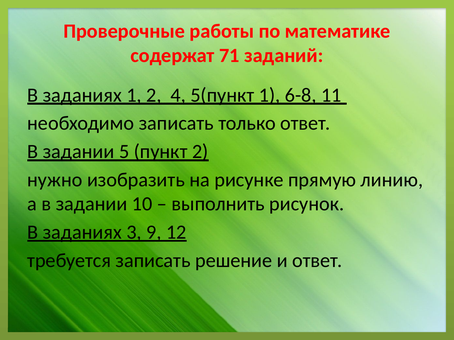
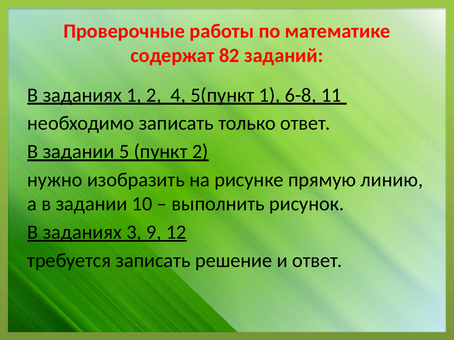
71: 71 -> 82
